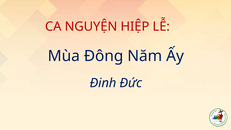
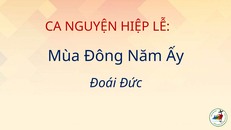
Đinh: Đinh -> Đoái
